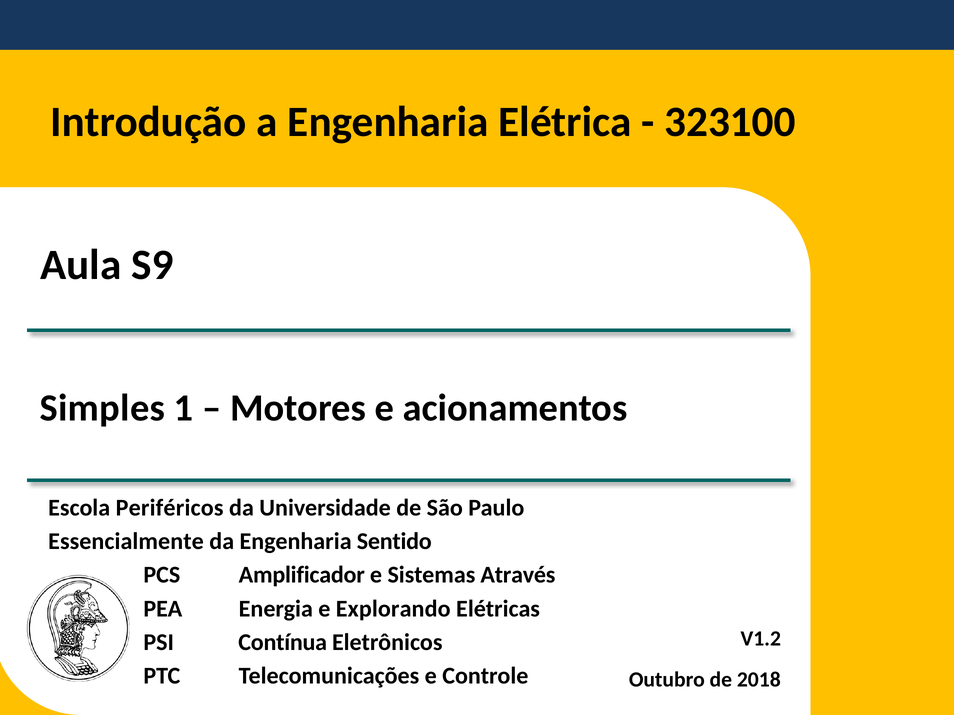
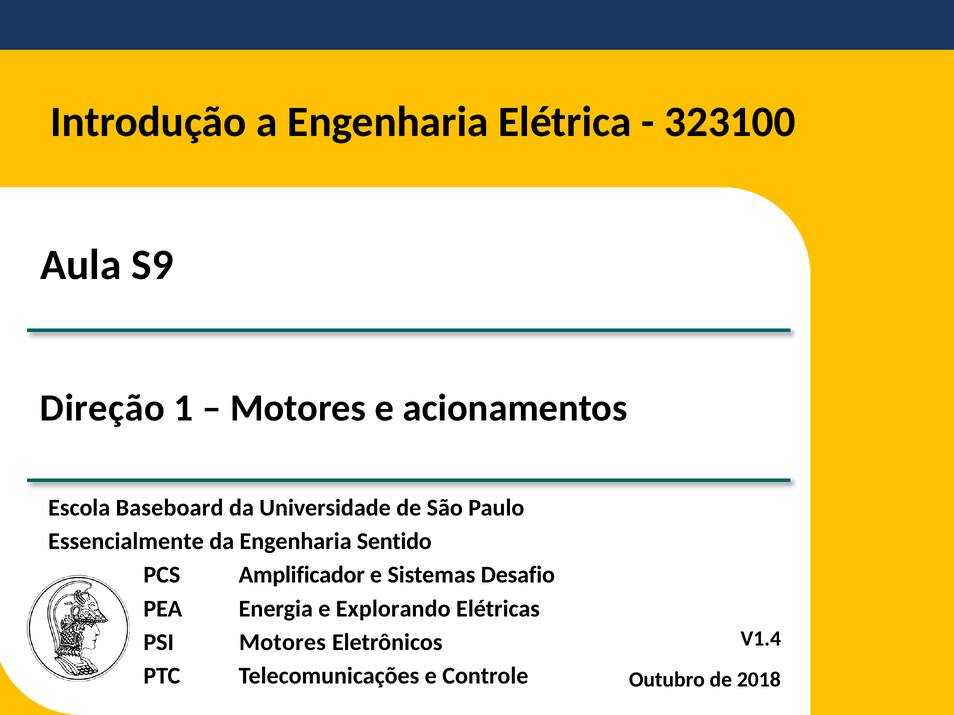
Simples: Simples -> Direção
Periféricos: Periféricos -> Baseboard
Através: Através -> Desafio
V1.2: V1.2 -> V1.4
PSI Contínua: Contínua -> Motores
